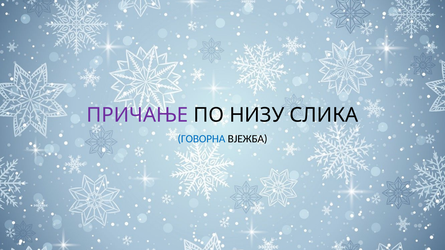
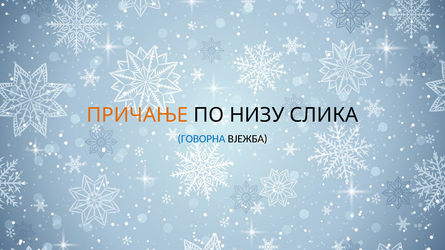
ПРИЧАЊЕ colour: purple -> orange
